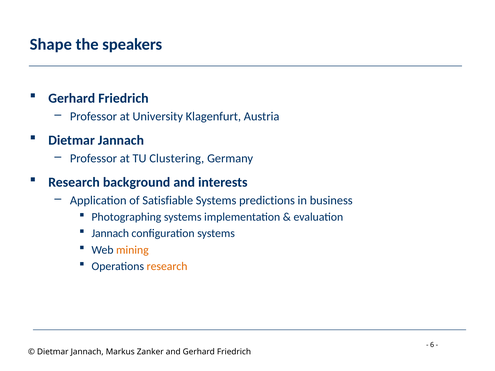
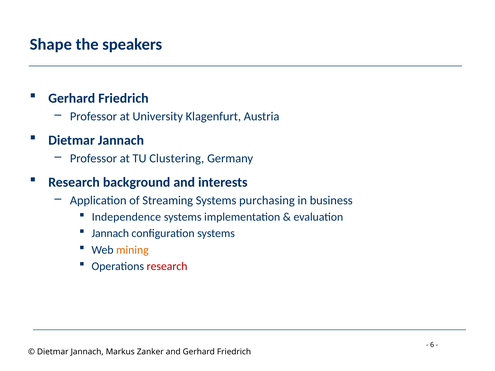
Satisfiable: Satisfiable -> Streaming
predictions: predictions -> purchasing
Photographing: Photographing -> Independence
research at (167, 266) colour: orange -> red
